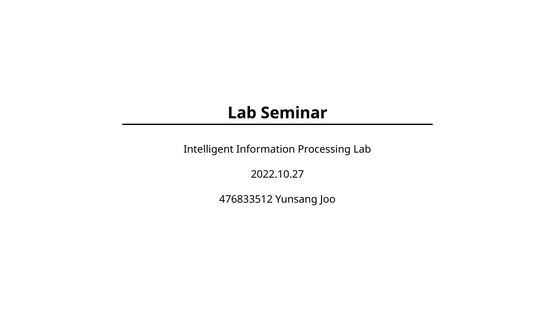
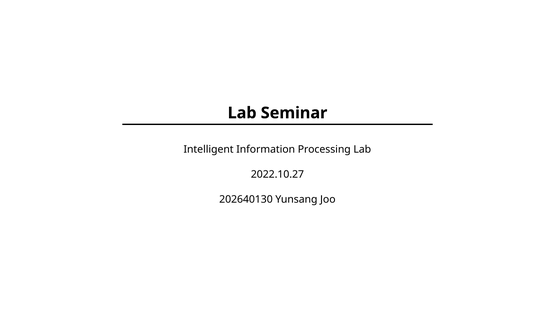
476833512: 476833512 -> 202640130
